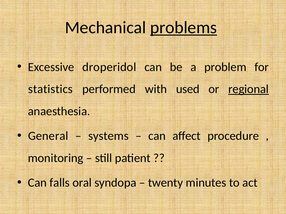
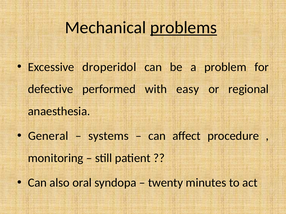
statistics: statistics -> defective
used: used -> easy
regional underline: present -> none
falls: falls -> also
